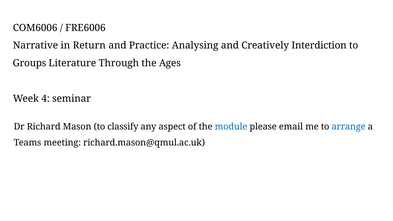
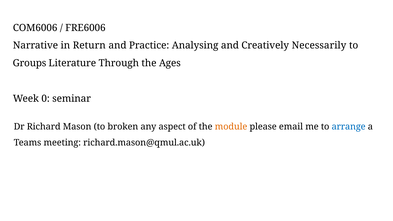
Interdiction: Interdiction -> Necessarily
4: 4 -> 0
classify: classify -> broken
module colour: blue -> orange
